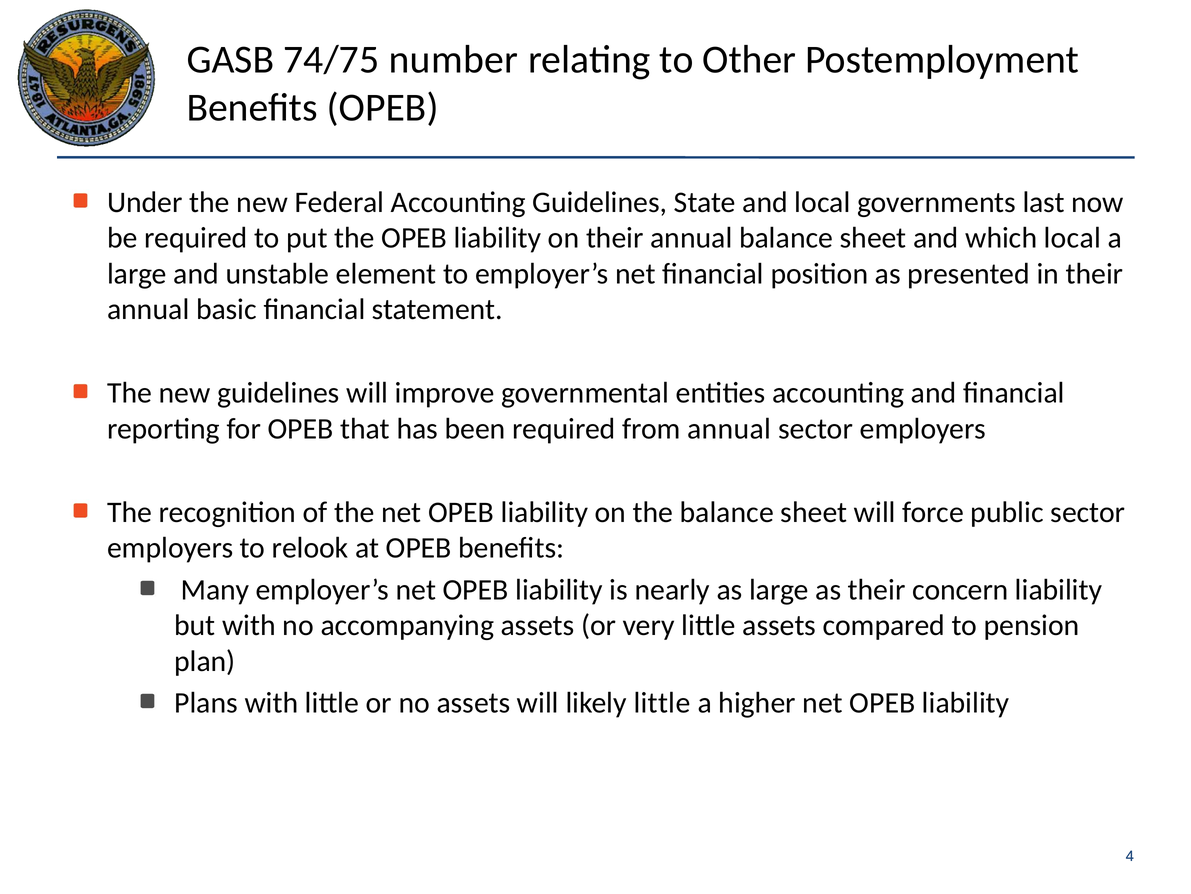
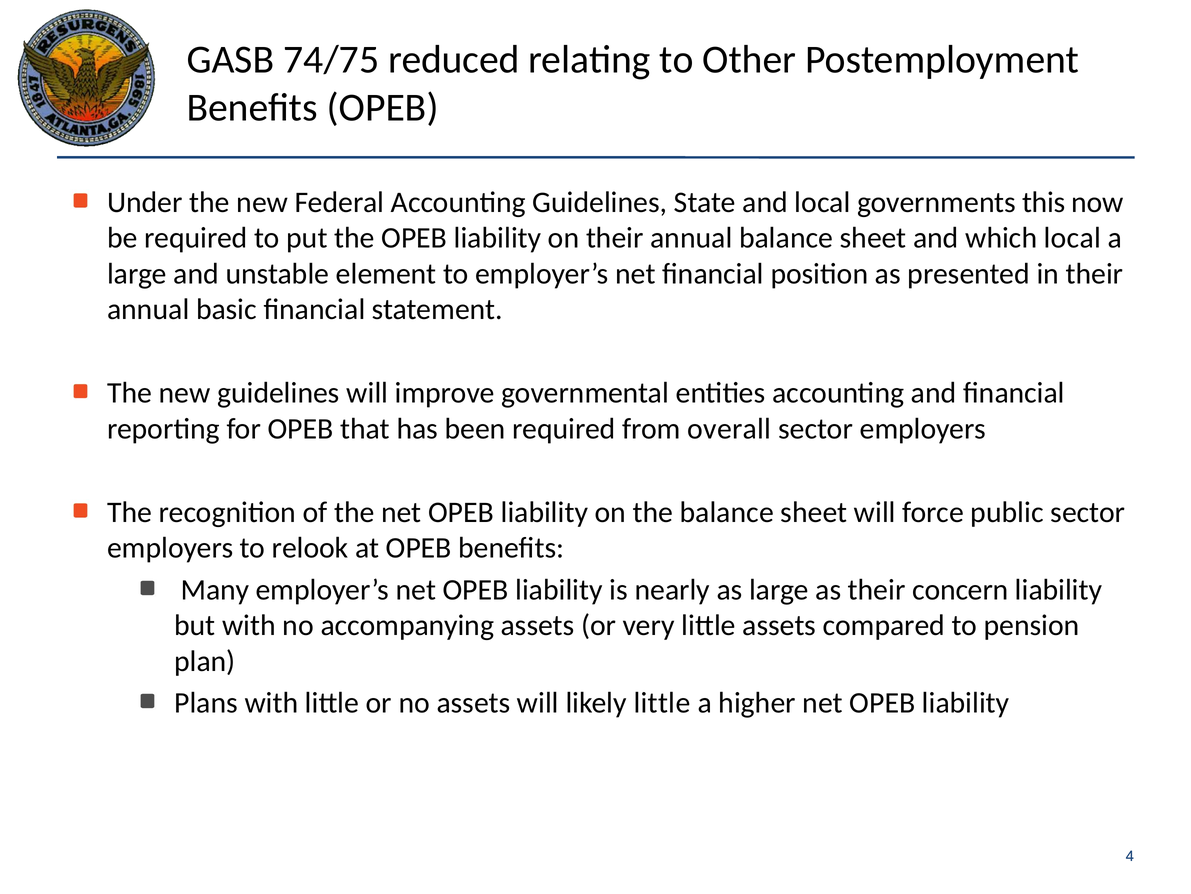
number: number -> reduced
last: last -> this
from annual: annual -> overall
